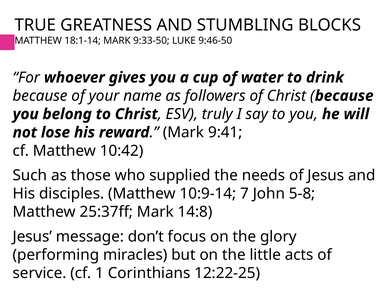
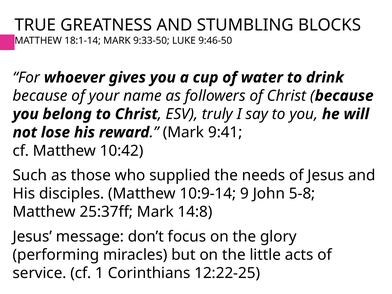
7: 7 -> 9
